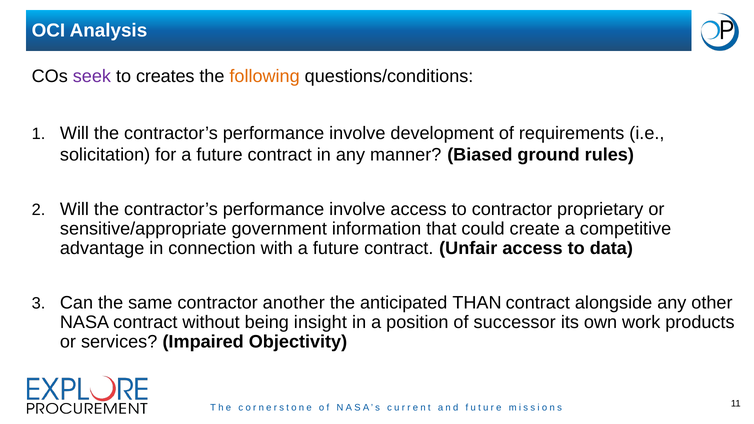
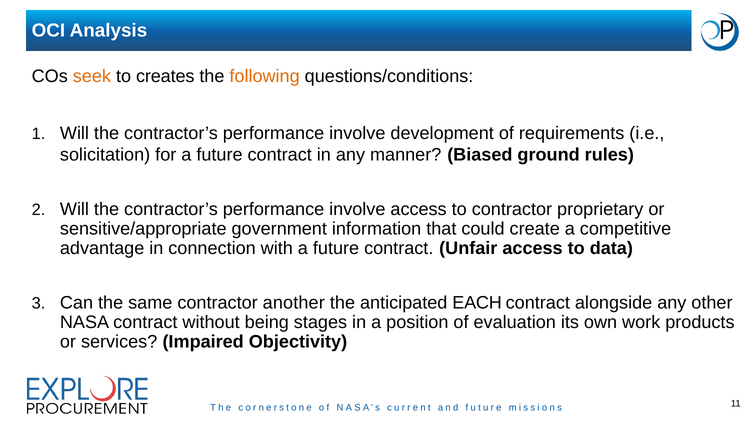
seek colour: purple -> orange
THAN: THAN -> EACH
insight: insight -> stages
successor: successor -> evaluation
